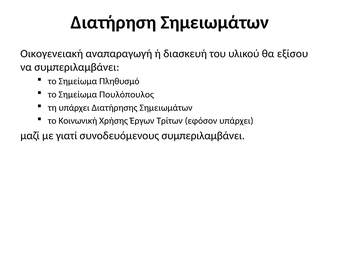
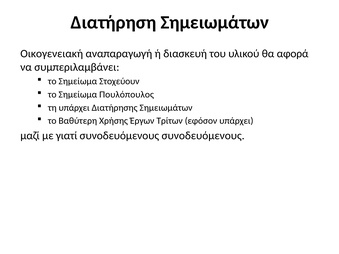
εξίσου: εξίσου -> αφορά
Πληθυσμό: Πληθυσμό -> Στοχεύουν
Κοινωνική: Κοινωνική -> Βαθύτερη
συνοδευόμενους συμπεριλαμβάνει: συμπεριλαμβάνει -> συνοδευόμενους
